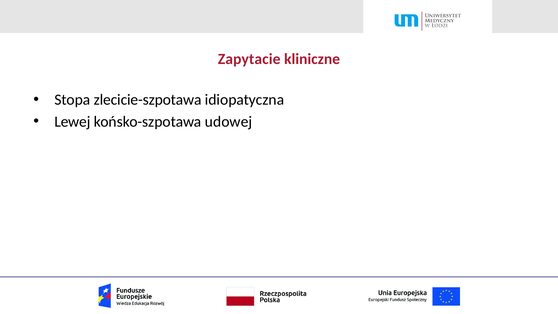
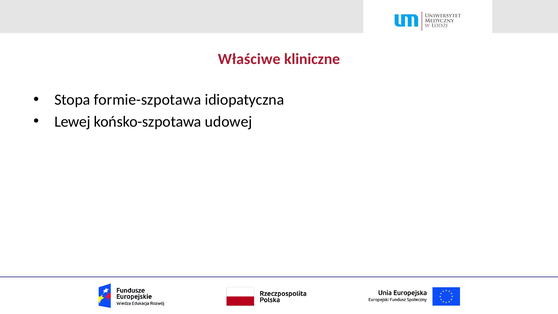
Zapytacie: Zapytacie -> Właściwe
zlecicie-szpotawa: zlecicie-szpotawa -> formie-szpotawa
